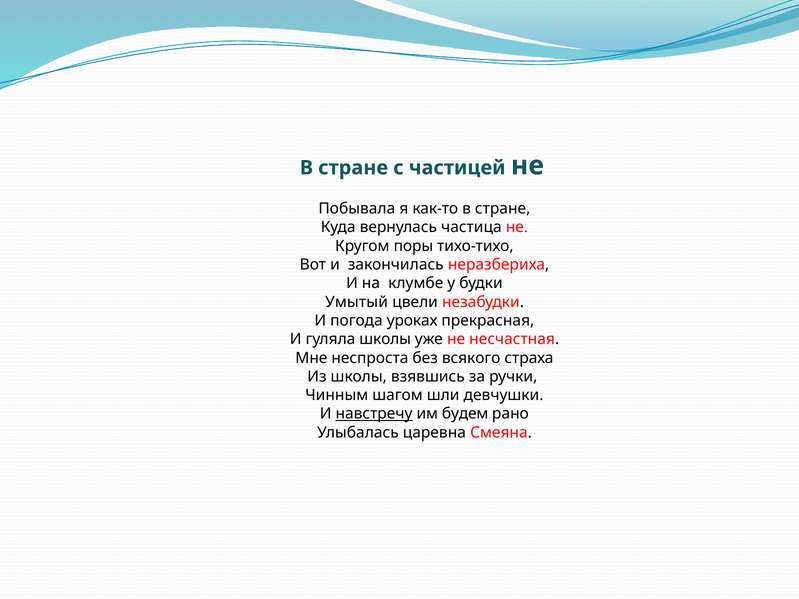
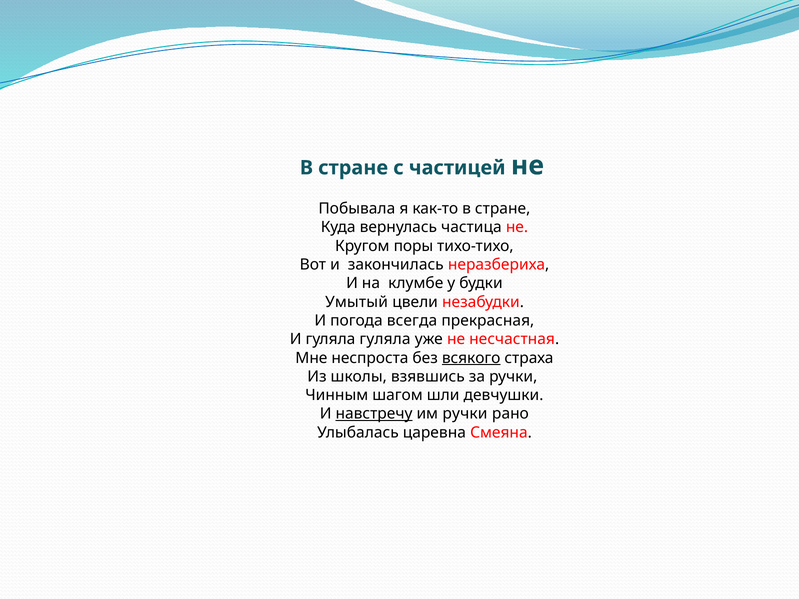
уроках: уроках -> всегда
гуляла школы: школы -> гуляла
всякого underline: none -> present
им будем: будем -> ручки
